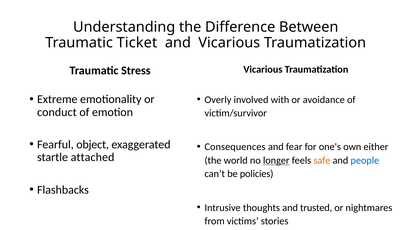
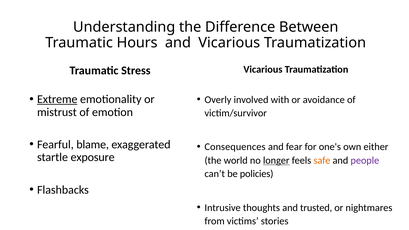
Ticket: Ticket -> Hours
Extreme underline: none -> present
conduct: conduct -> mistrust
object: object -> blame
attached: attached -> exposure
people colour: blue -> purple
